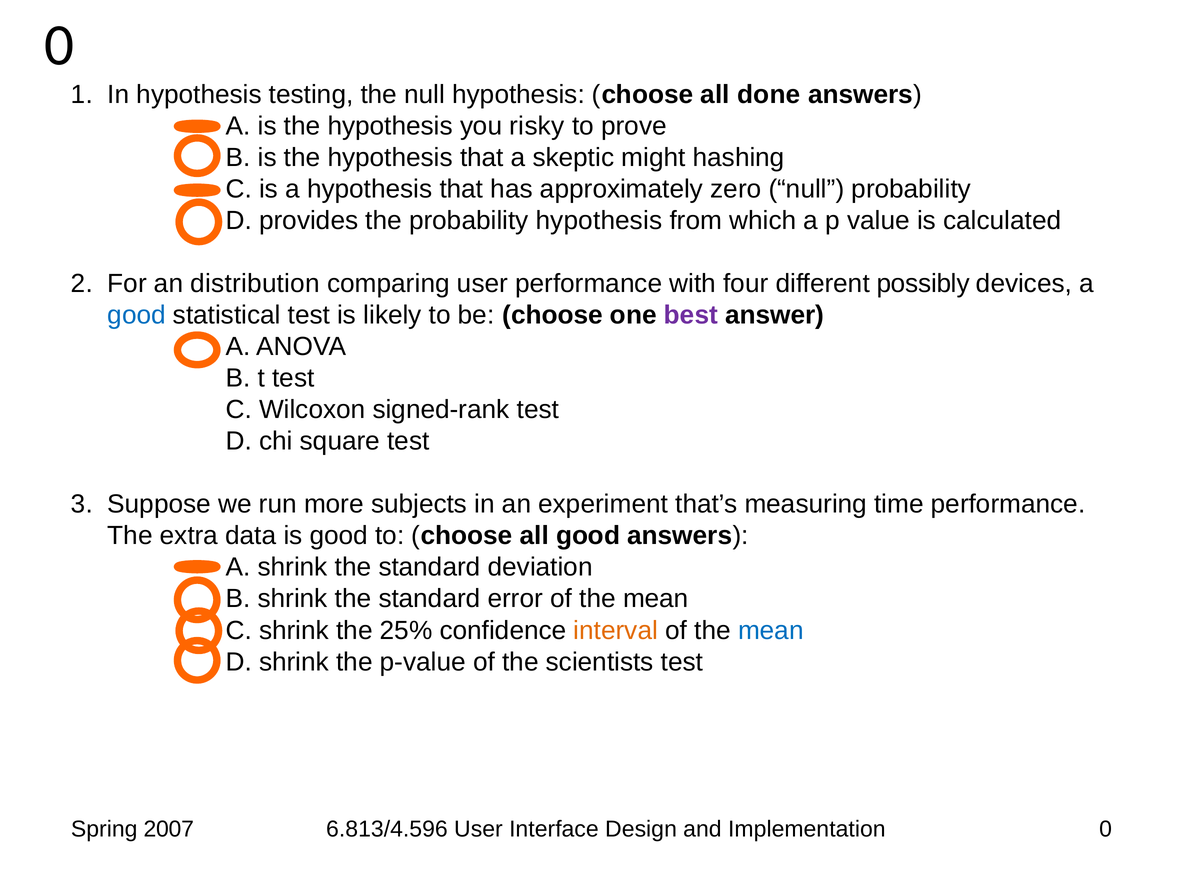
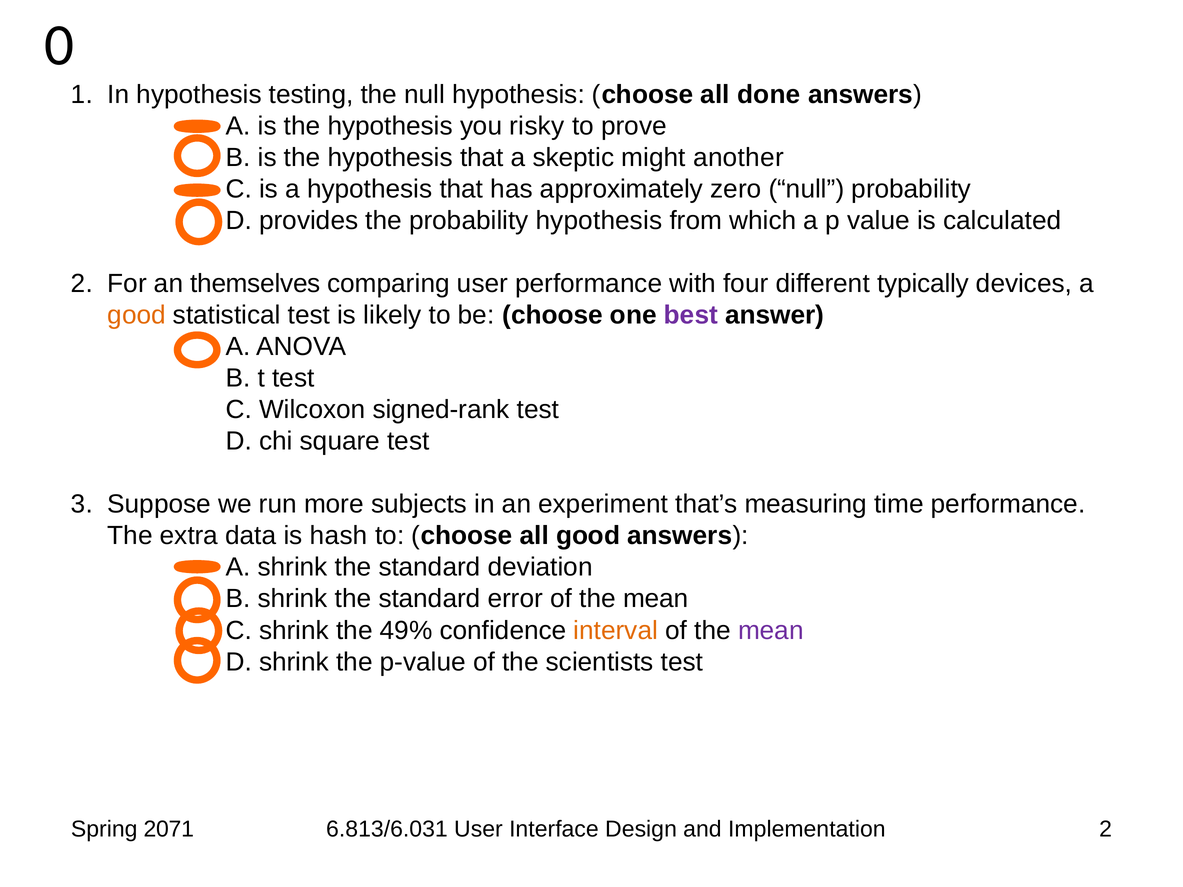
hashing: hashing -> another
distribution: distribution -> themselves
possibly: possibly -> typically
good at (137, 315) colour: blue -> orange
is good: good -> hash
25%: 25% -> 49%
mean at (771, 631) colour: blue -> purple
2007: 2007 -> 2071
6.813/4.596: 6.813/4.596 -> 6.813/6.031
Implementation 0: 0 -> 2
